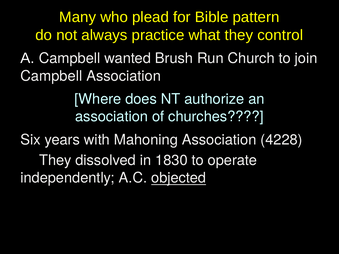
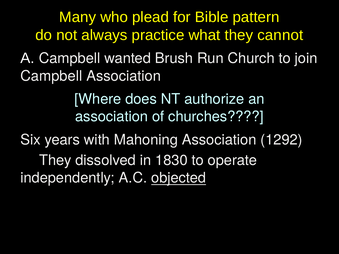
control: control -> cannot
4228: 4228 -> 1292
